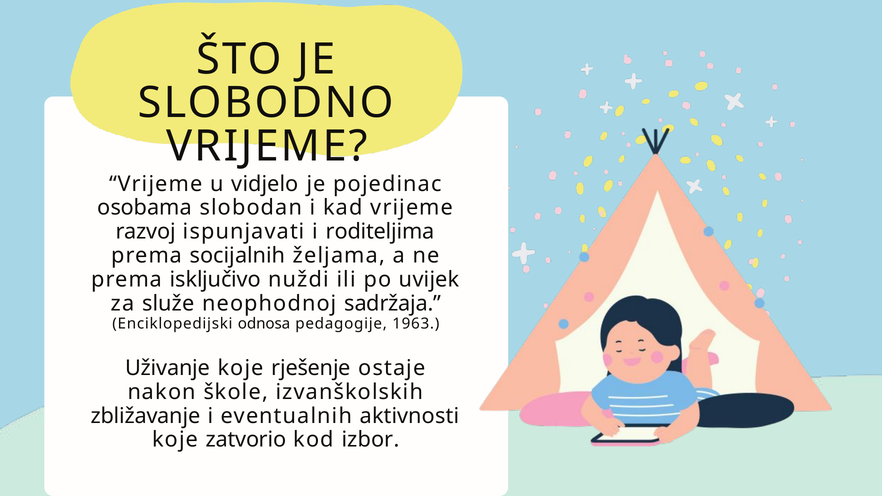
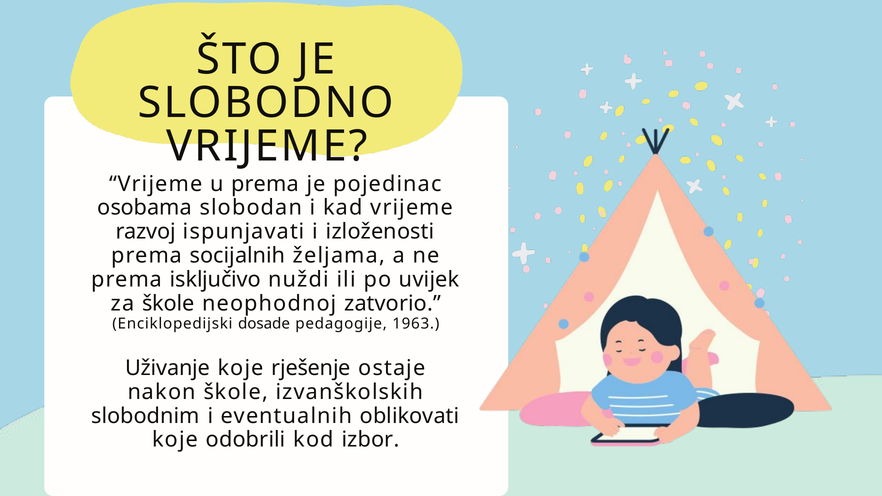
u vidjelo: vidjelo -> prema
roditeljima: roditeljima -> izloženosti
za služe: služe -> škole
sadržaja: sadržaja -> zatvorio
odnosa: odnosa -> dosade
zbližavanje: zbližavanje -> slobodnim
aktivnosti: aktivnosti -> oblikovati
zatvorio: zatvorio -> odobrili
